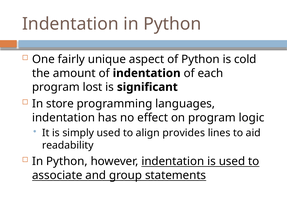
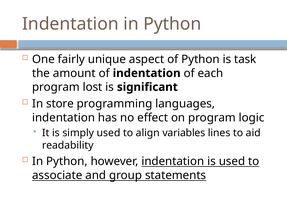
cold: cold -> task
provides: provides -> variables
